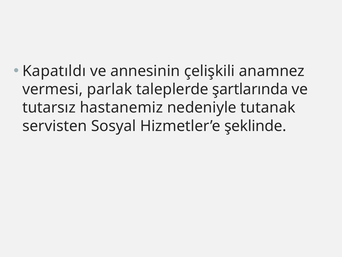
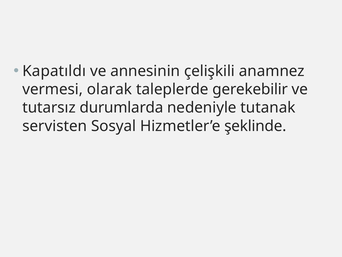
parlak: parlak -> olarak
şartlarında: şartlarında -> gerekebilir
hastanemiz: hastanemiz -> durumlarda
